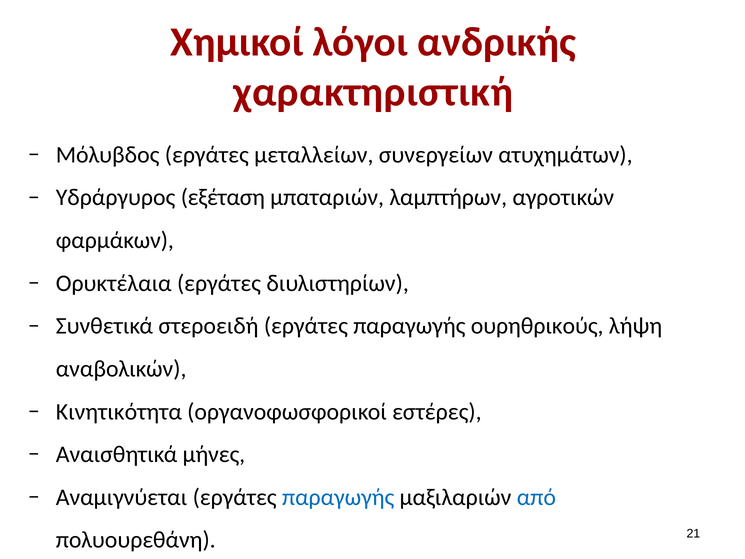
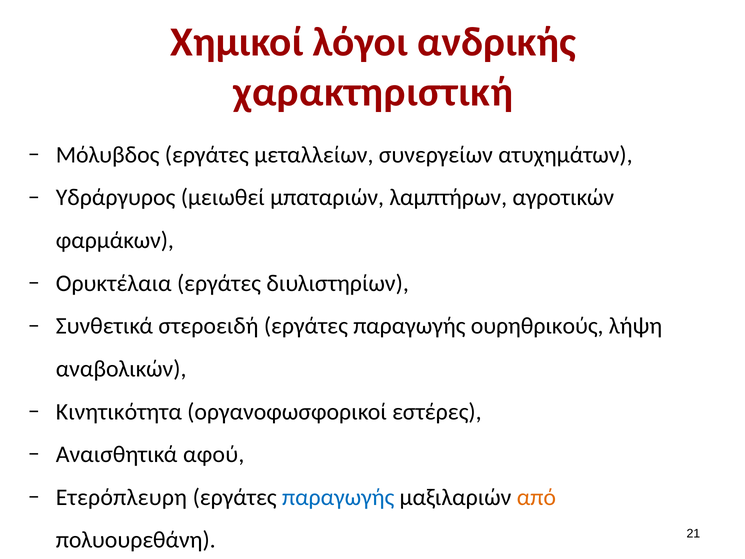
εξέταση: εξέταση -> μειωθεί
μήνες: μήνες -> αφού
Αναμιγνύεται: Αναμιγνύεται -> Ετερόπλευρη
από colour: blue -> orange
